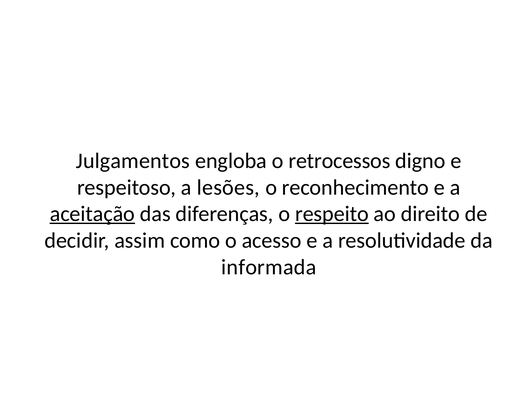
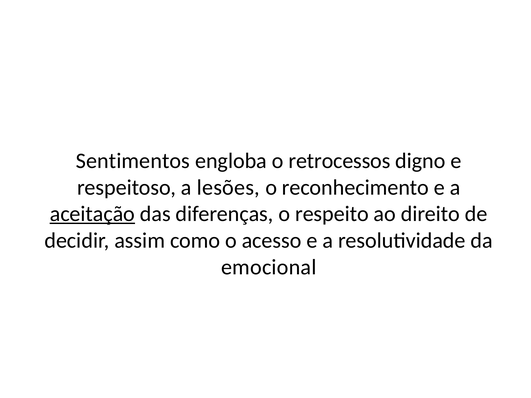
Julgamentos: Julgamentos -> Sentimentos
respeito underline: present -> none
informada: informada -> emocional
